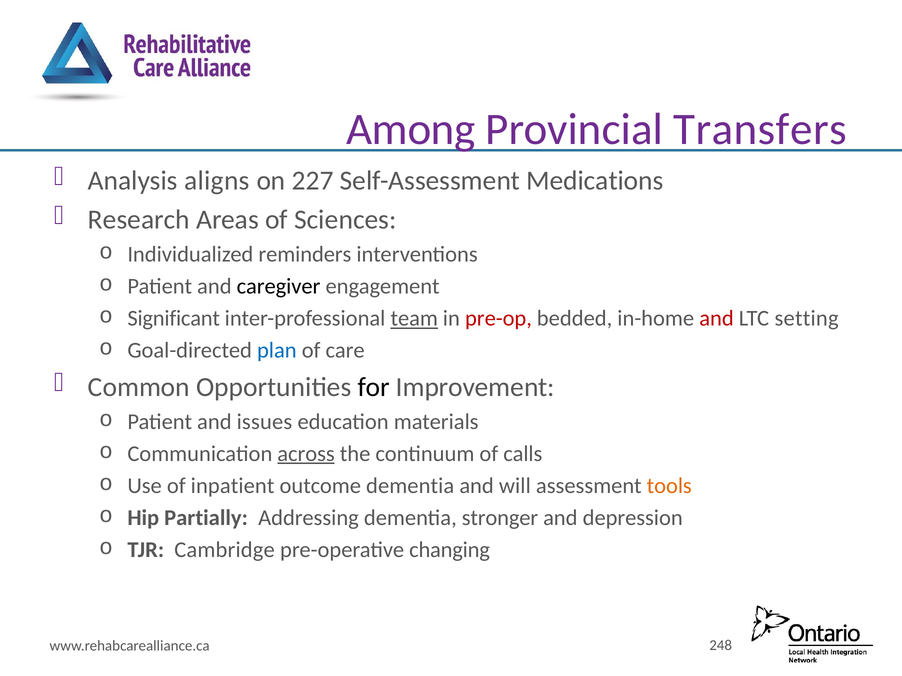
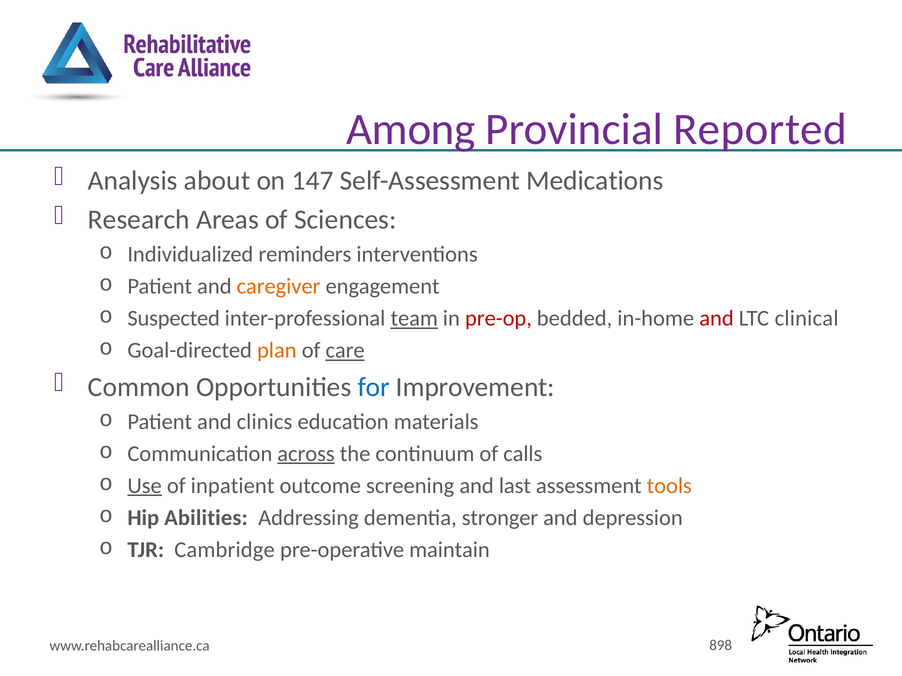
Transfers: Transfers -> Reported
aligns: aligns -> about
227: 227 -> 147
caregiver colour: black -> orange
Significant: Significant -> Suspected
setting: setting -> clinical
plan colour: blue -> orange
care underline: none -> present
for colour: black -> blue
issues: issues -> clinics
Use underline: none -> present
outcome dementia: dementia -> screening
will: will -> last
Partially: Partially -> Abilities
changing: changing -> maintain
248: 248 -> 898
